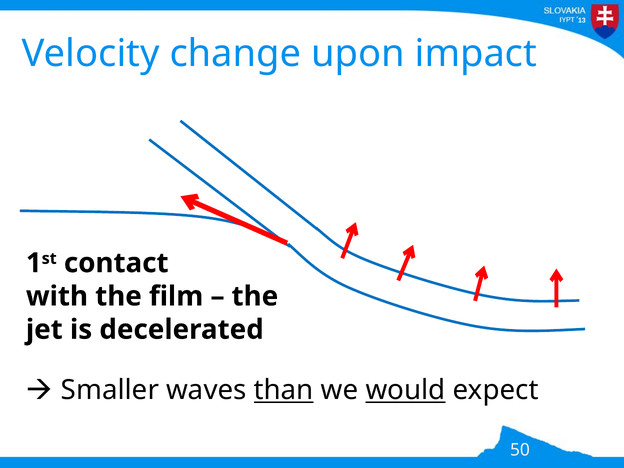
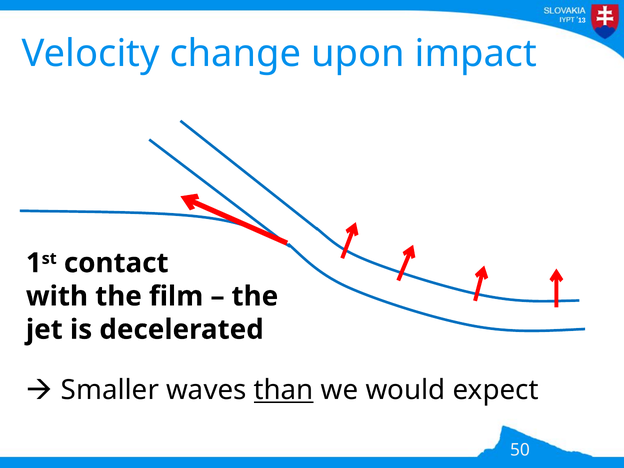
would underline: present -> none
